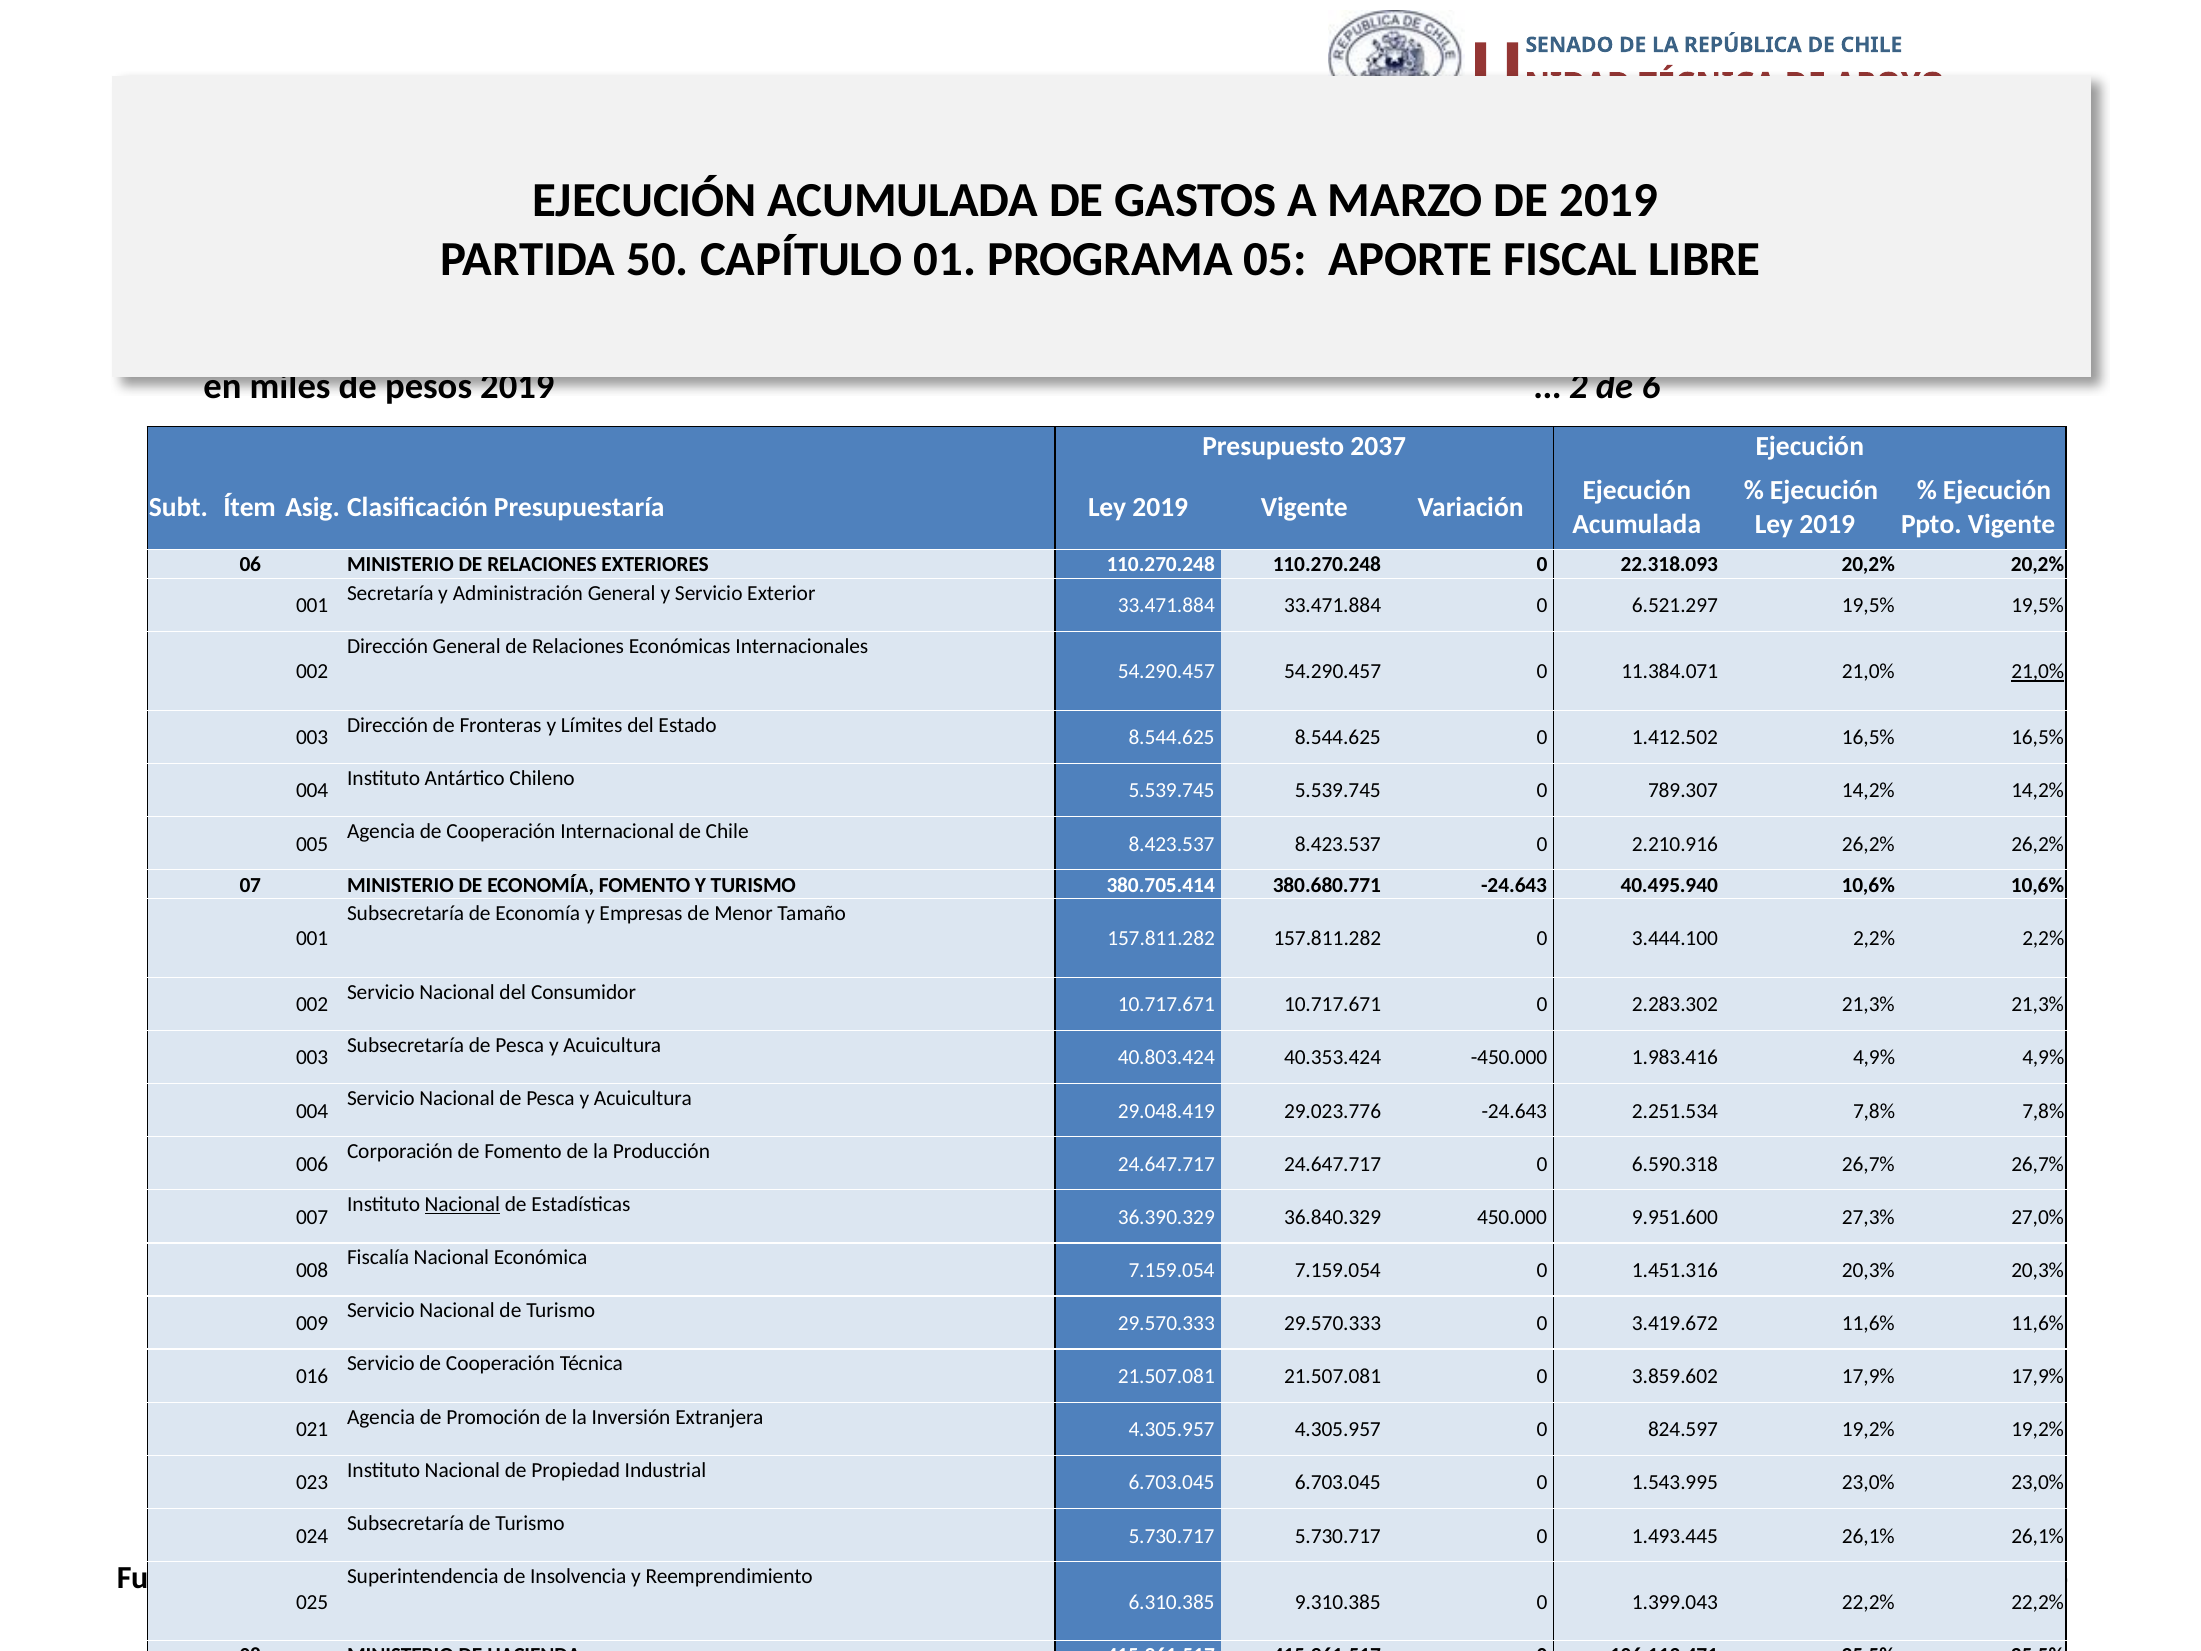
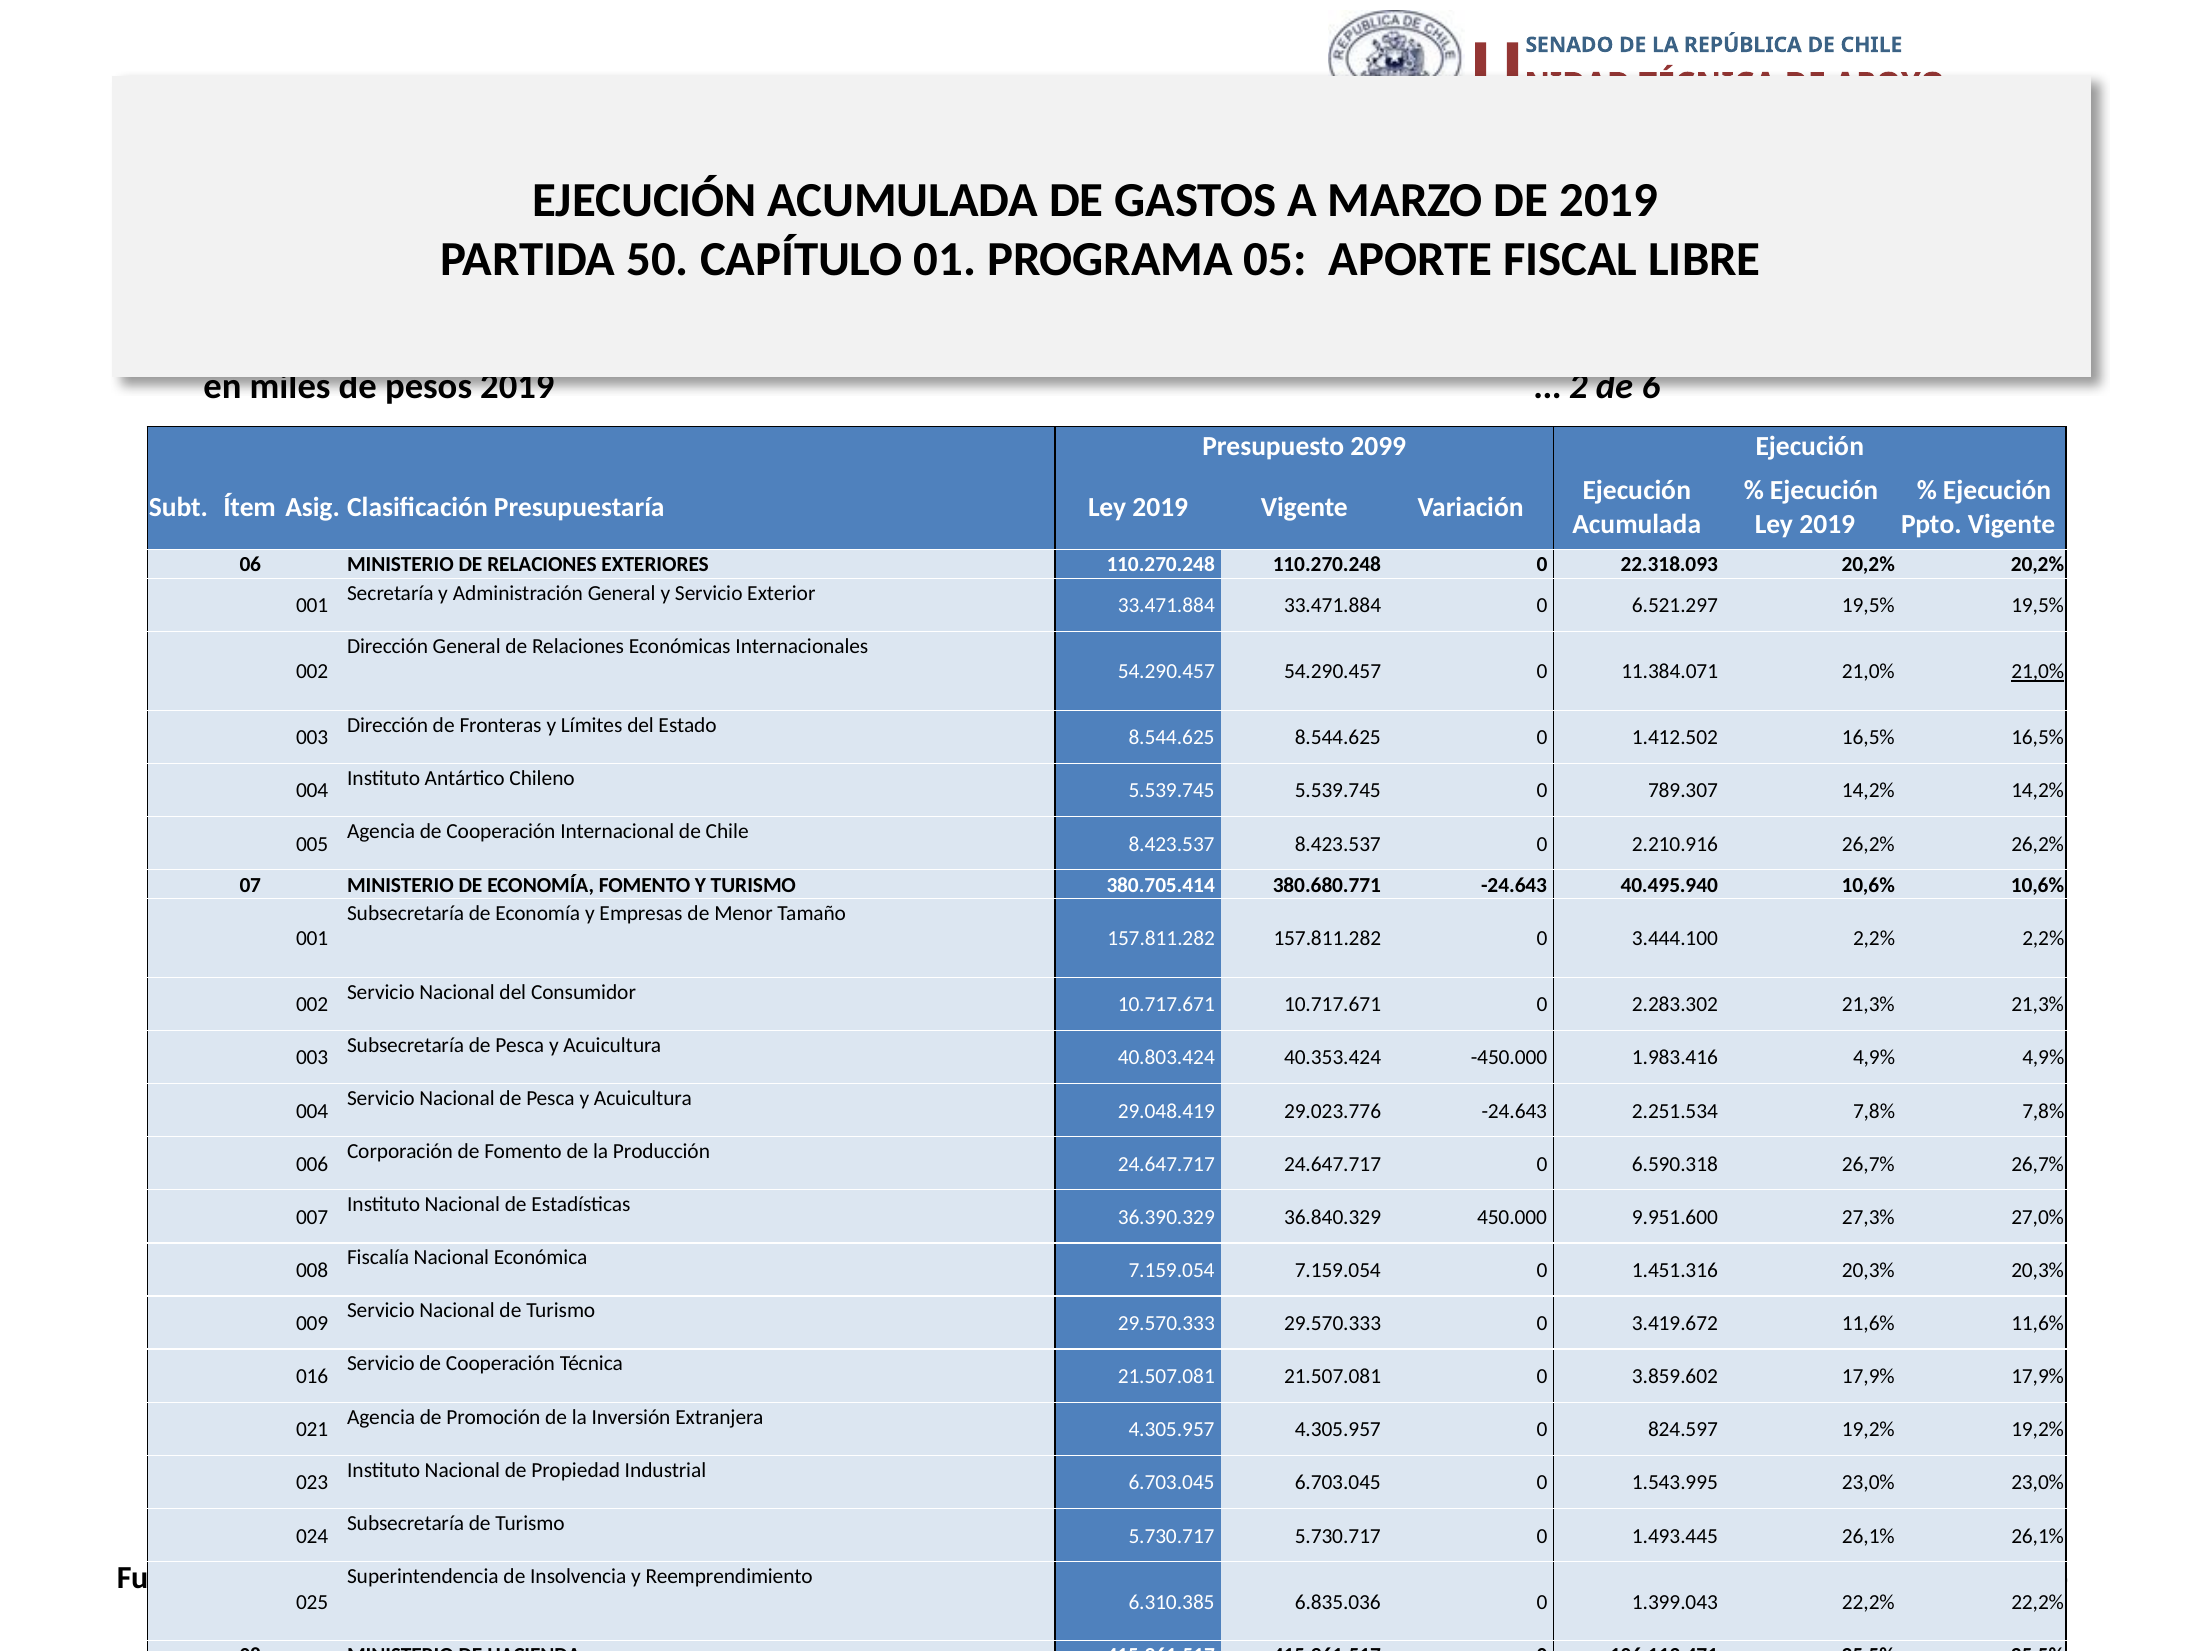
2037: 2037 -> 2099
Nacional at (462, 1204) underline: present -> none
9.310.385: 9.310.385 -> 6.835.036
